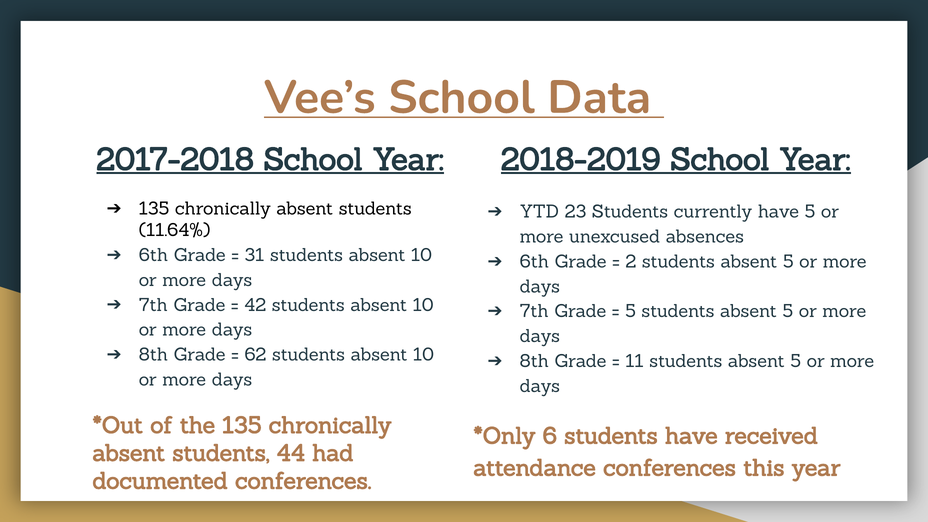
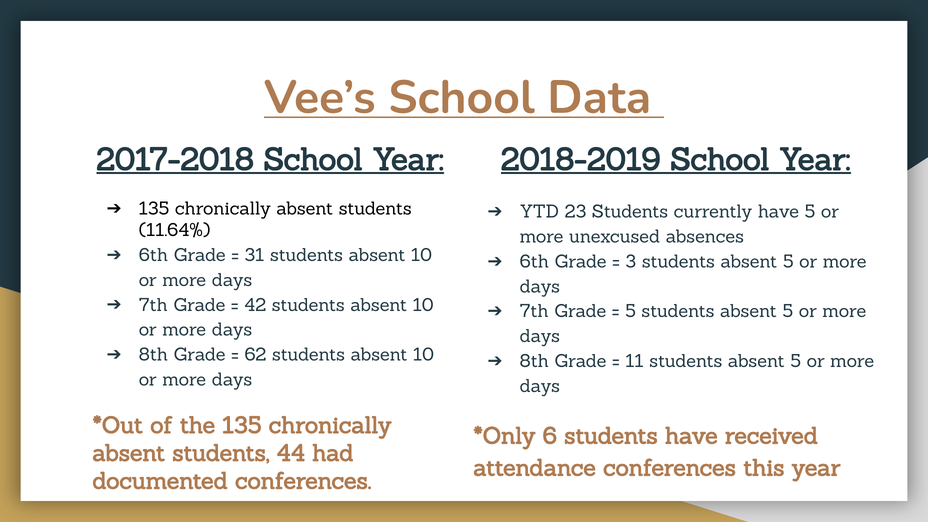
2: 2 -> 3
